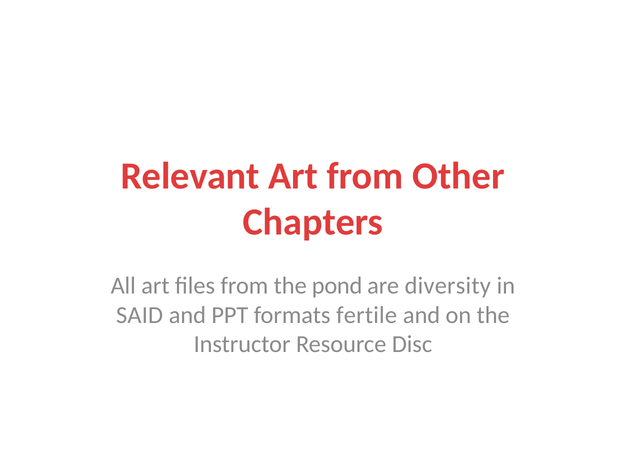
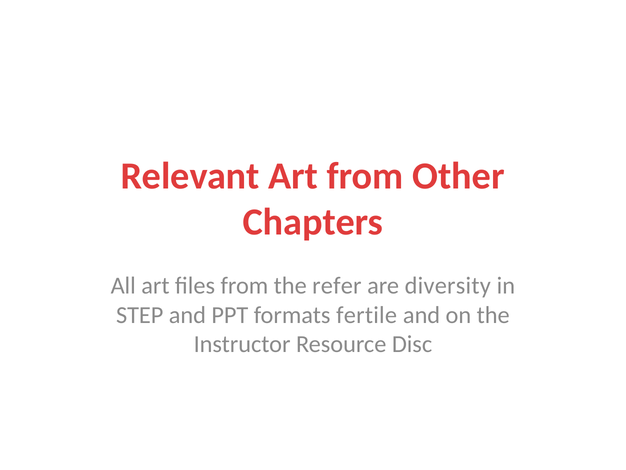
pond: pond -> refer
SAID: SAID -> STEP
